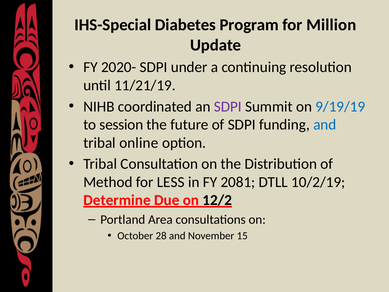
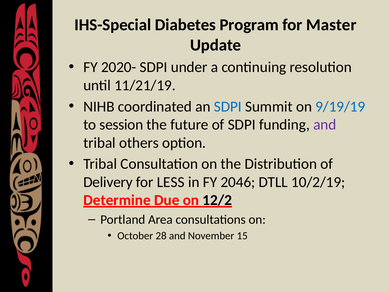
Million: Million -> Master
SDPI at (228, 106) colour: purple -> blue
and at (325, 125) colour: blue -> purple
online: online -> others
Method: Method -> Delivery
2081: 2081 -> 2046
